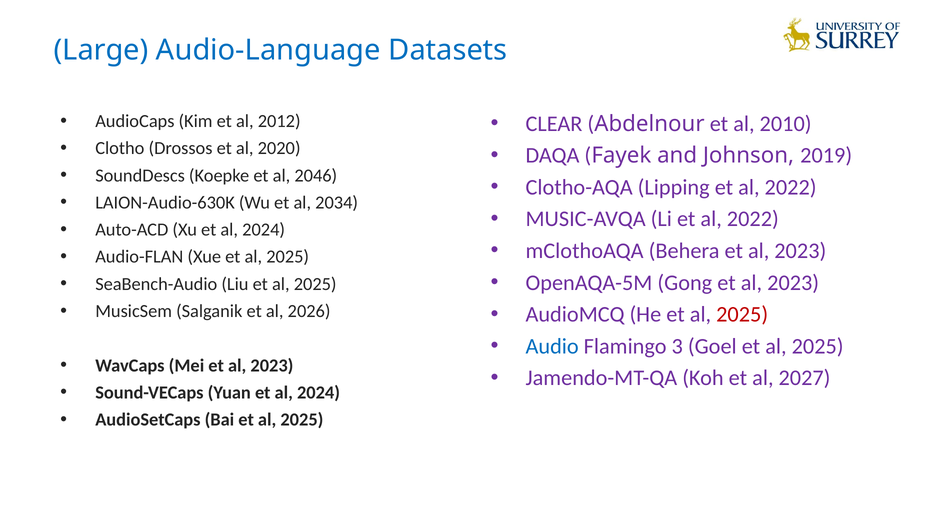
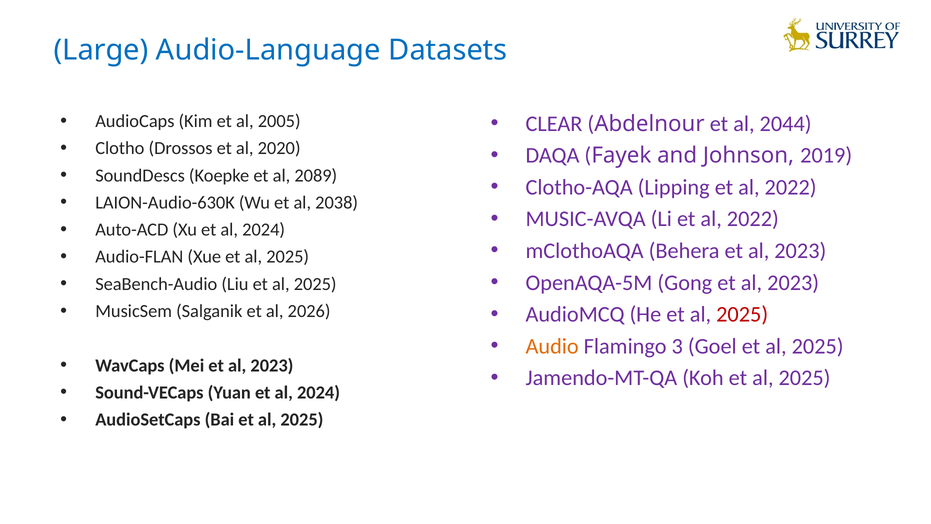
2012: 2012 -> 2005
2010: 2010 -> 2044
2046: 2046 -> 2089
2034: 2034 -> 2038
Audio colour: blue -> orange
Koh et al 2027: 2027 -> 2025
